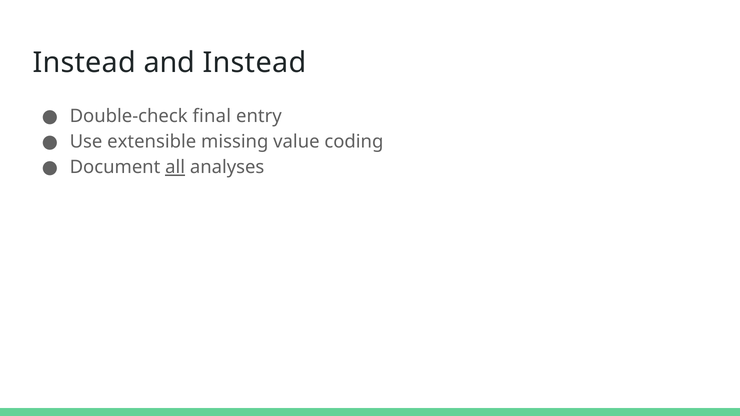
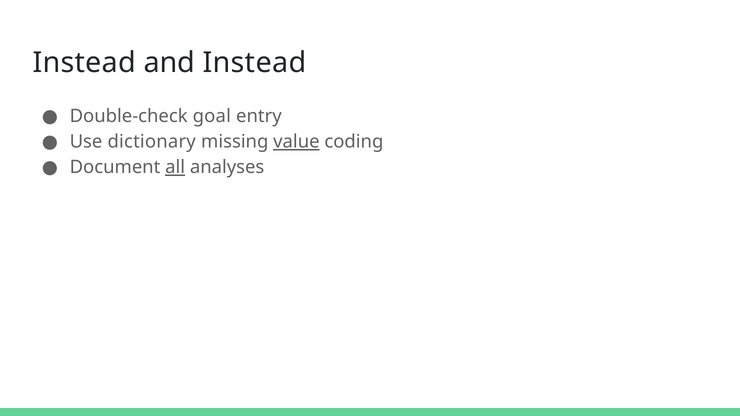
final: final -> goal
extensible: extensible -> dictionary
value underline: none -> present
